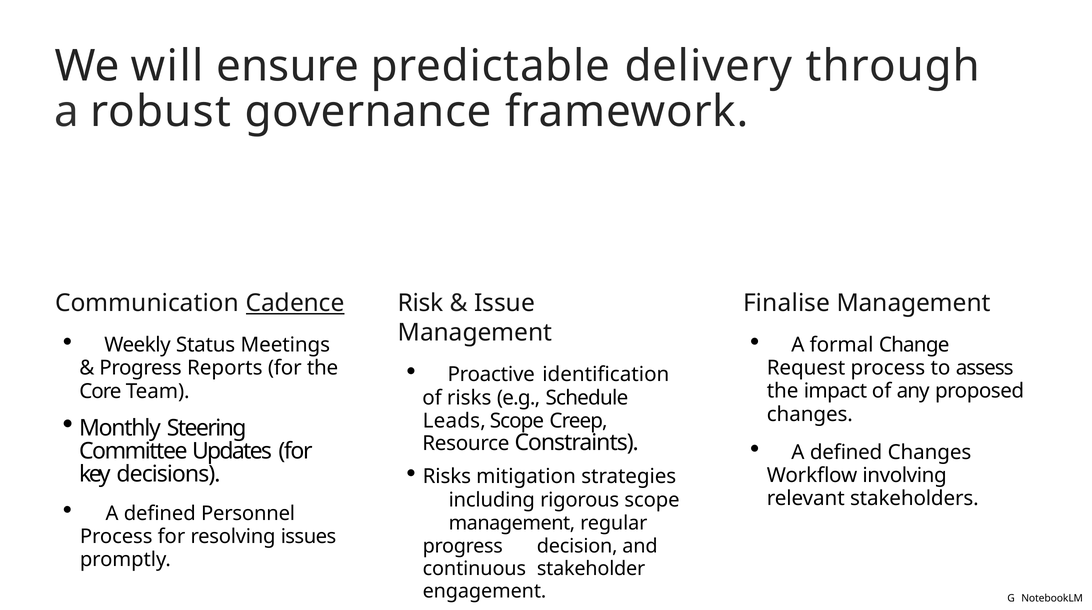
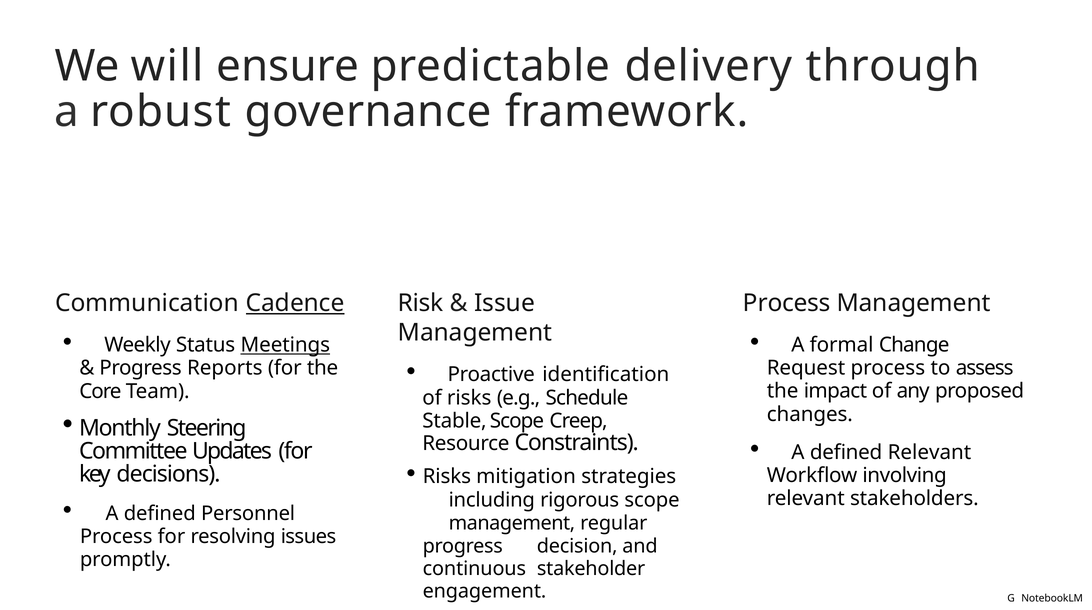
Finalise at (787, 303): Finalise -> Process
Meetings underline: none -> present
Leads: Leads -> Stable
defined Changes: Changes -> Relevant
